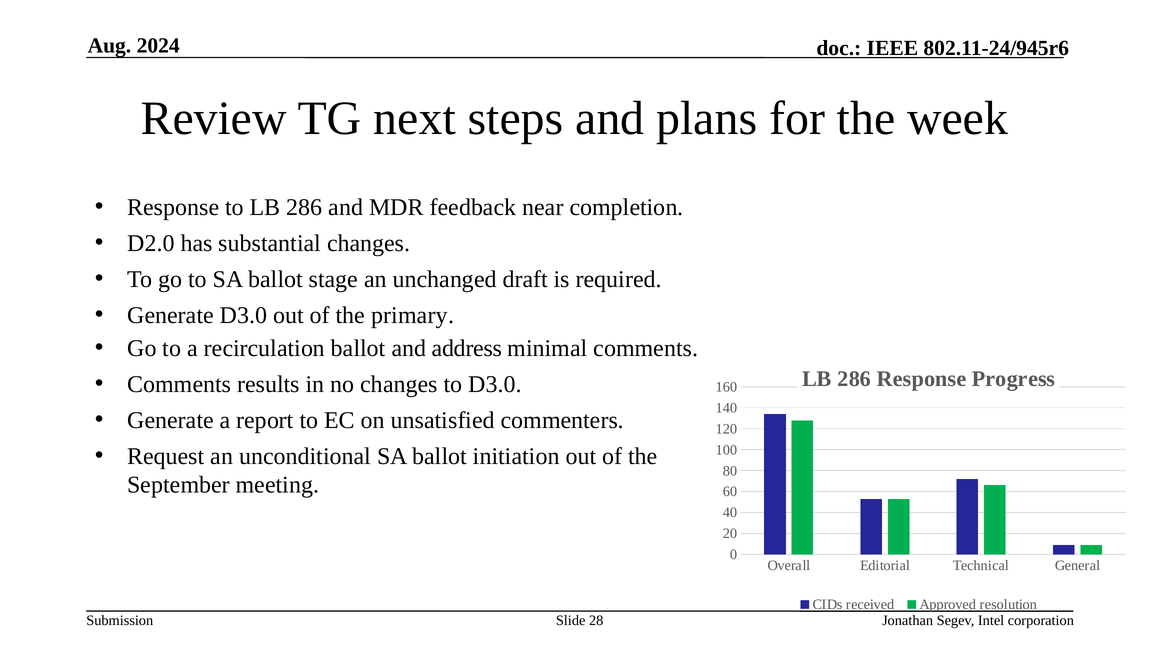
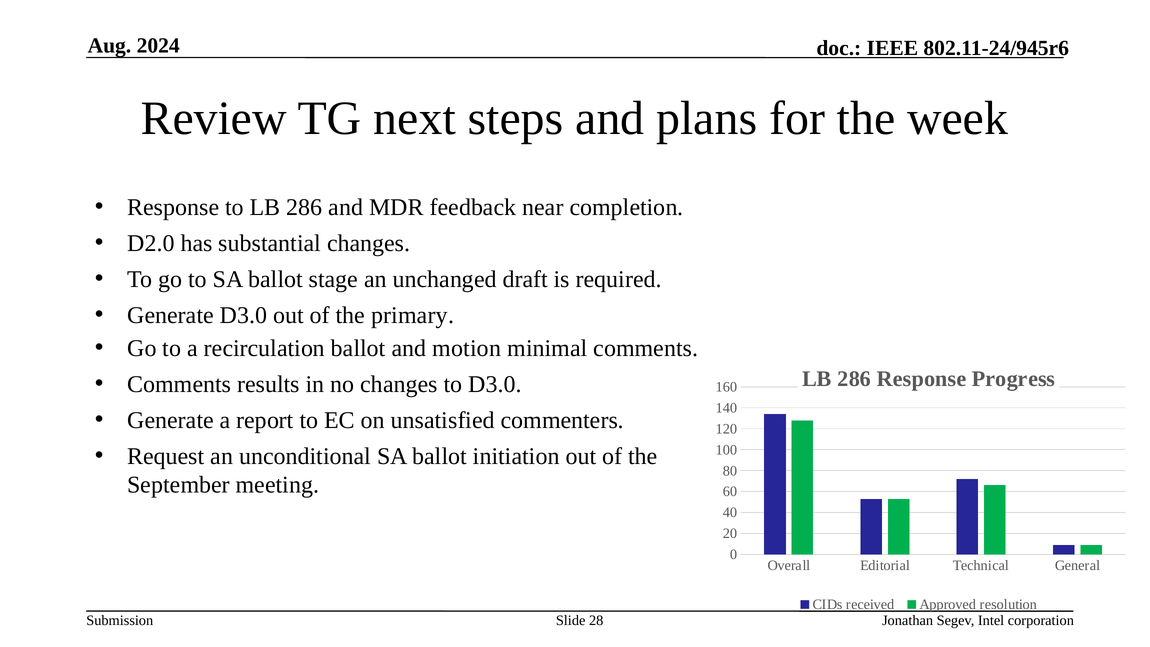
address: address -> motion
